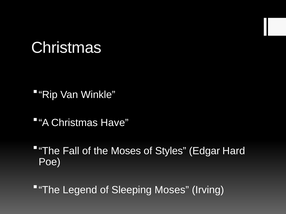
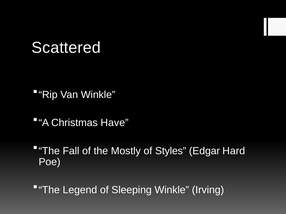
Christmas at (66, 48): Christmas -> Scattered
the Moses: Moses -> Mostly
Sleeping Moses: Moses -> Winkle
